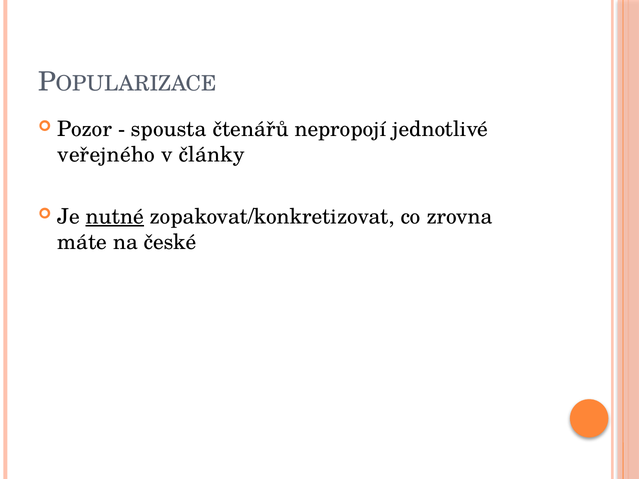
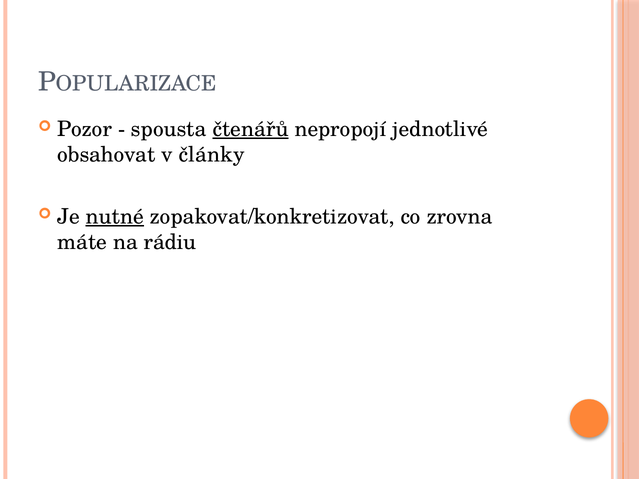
čtenářů underline: none -> present
veřejného: veřejného -> obsahovat
české: české -> rádiu
